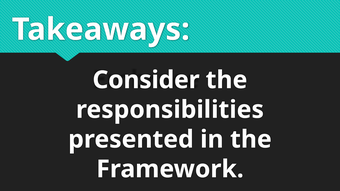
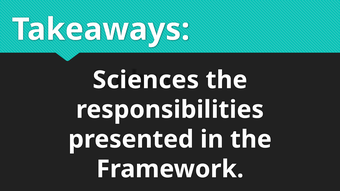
Consider: Consider -> Sciences
